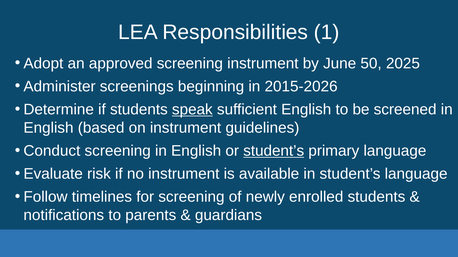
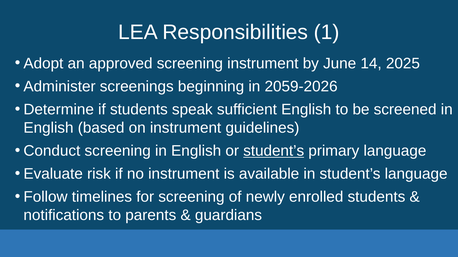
50: 50 -> 14
2015-2026: 2015-2026 -> 2059-2026
speak underline: present -> none
